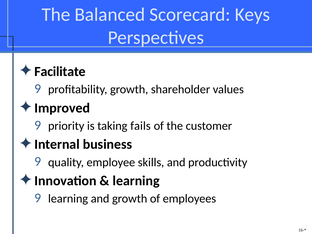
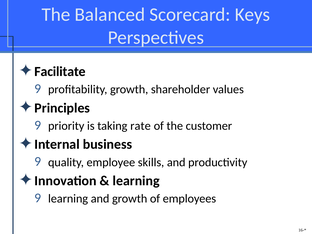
Improved: Improved -> Principles
fails: fails -> rate
